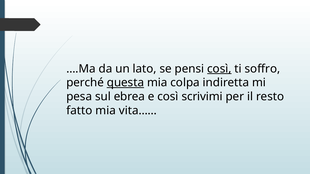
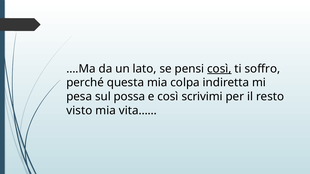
questa underline: present -> none
ebrea: ebrea -> possa
fatto: fatto -> visto
